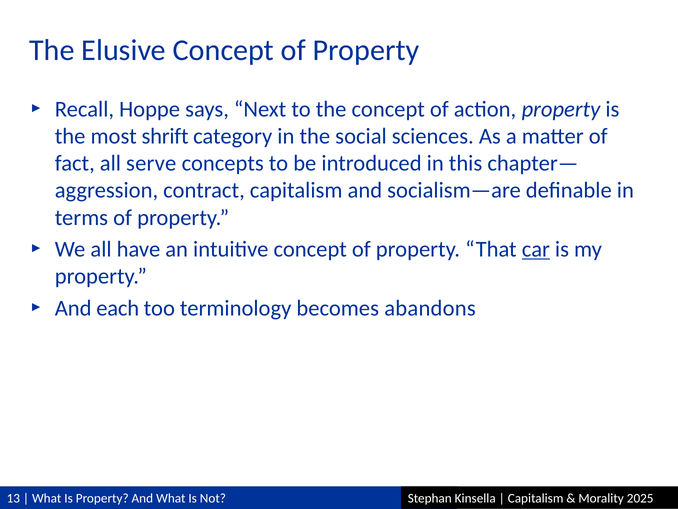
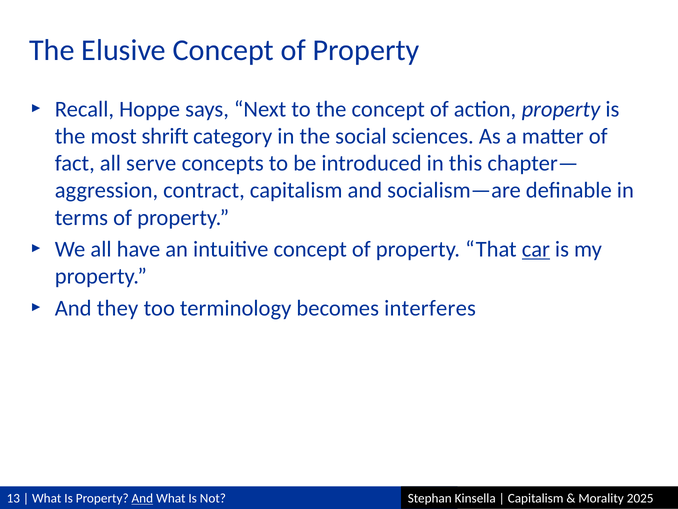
each: each -> they
abandons: abandons -> interferes
And at (142, 498) underline: none -> present
